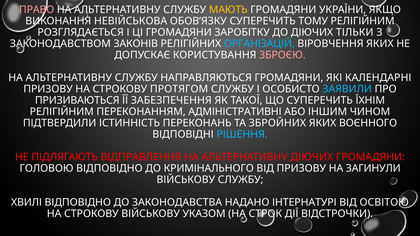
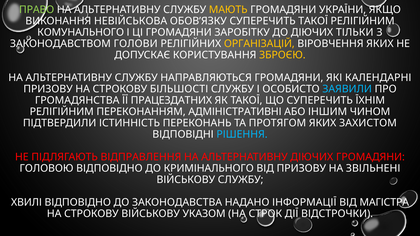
ПРАВО colour: pink -> light green
СУПЕРЕЧИТЬ ТОМУ: ТОМУ -> ТАКОЇ
РОЗГЛЯДАЄТЬСЯ: РОЗГЛЯДАЄТЬСЯ -> КОМУНАЛЬНОГО
ЗАКОНІВ: ЗАКОНІВ -> ГОЛОВИ
ОРГАНІЗАЦІЙ colour: light blue -> yellow
ЗБРОЄЮ colour: pink -> yellow
ПРОТЯГОМ: ПРОТЯГОМ -> БІЛЬШОСТІ
ПРИЗИВАЮТЬСЯ: ПРИЗИВАЮТЬСЯ -> ГРОМАДЯНСТВА
ЗАБЕЗПЕЧЕННЯ: ЗАБЕЗПЕЧЕННЯ -> ПРАЦЕЗДАТНИХ
ЗБРОЙНИХ: ЗБРОЙНИХ -> ПРОТЯГОМ
ВОЄННОГО: ВОЄННОГО -> ЗАХИСТОМ
ЗАГИНУЛИ: ЗАГИНУЛИ -> ЗВІЛЬНЕНІ
ІНТЕРНАТУРІ: ІНТЕРНАТУРІ -> ІНФОРМАЦІЇ
ОСВІТОЮ: ОСВІТОЮ -> МАГІСТРА
